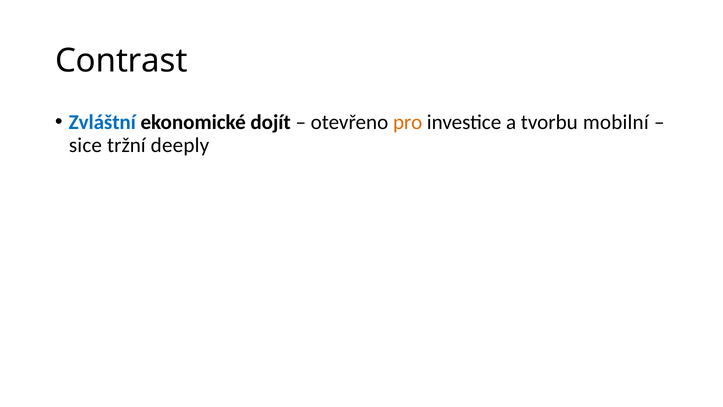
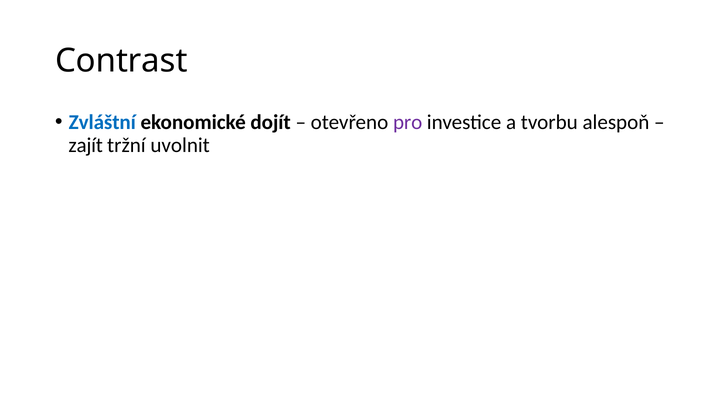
pro colour: orange -> purple
mobilní: mobilní -> alespoň
sice: sice -> zajít
deeply: deeply -> uvolnit
